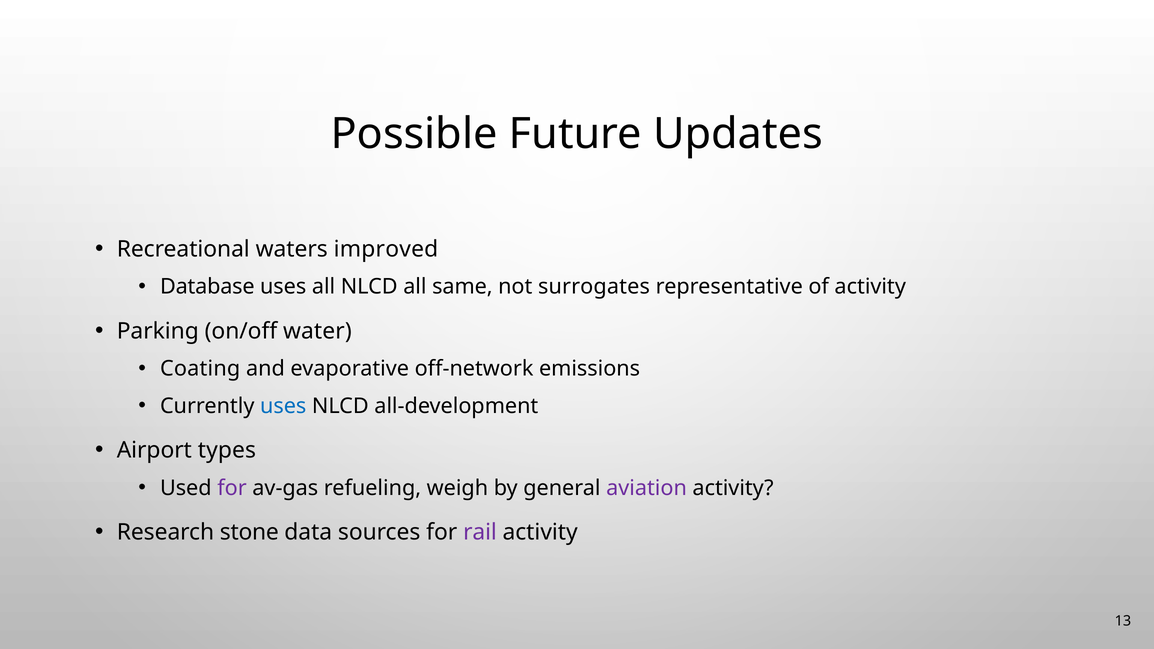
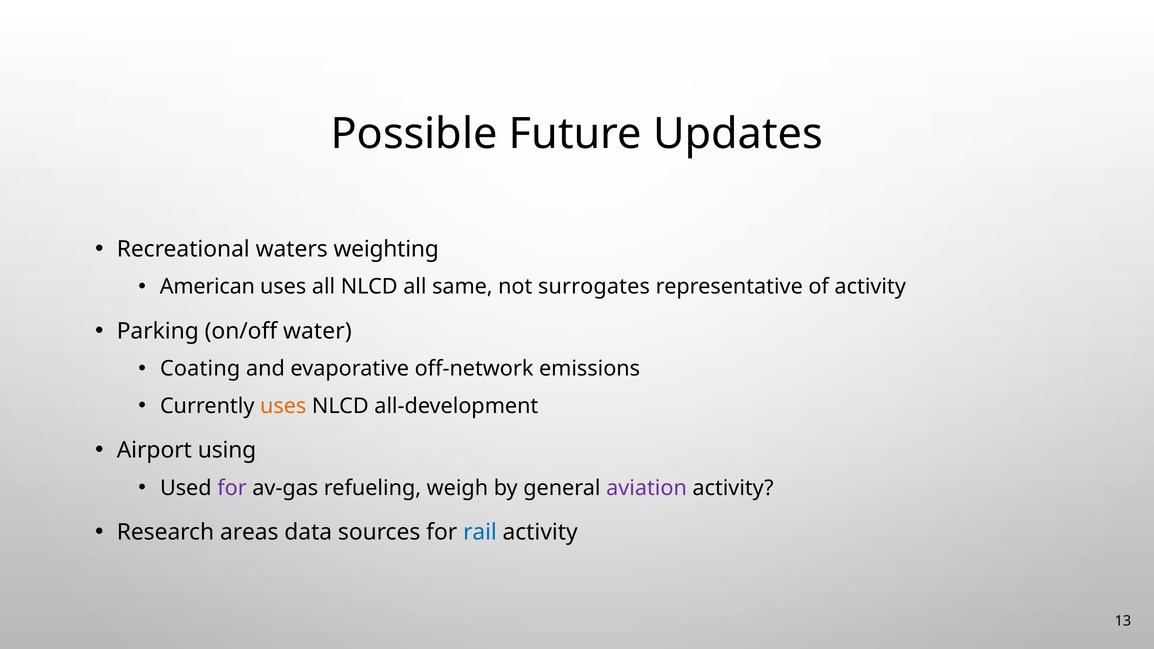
improved: improved -> weighting
Database: Database -> American
uses at (283, 406) colour: blue -> orange
types: types -> using
stone: stone -> areas
rail colour: purple -> blue
